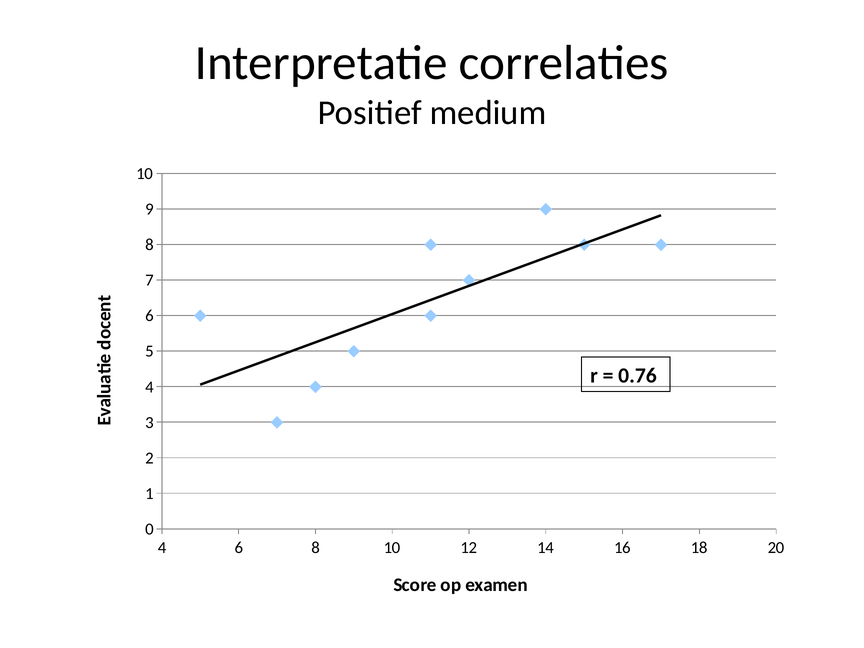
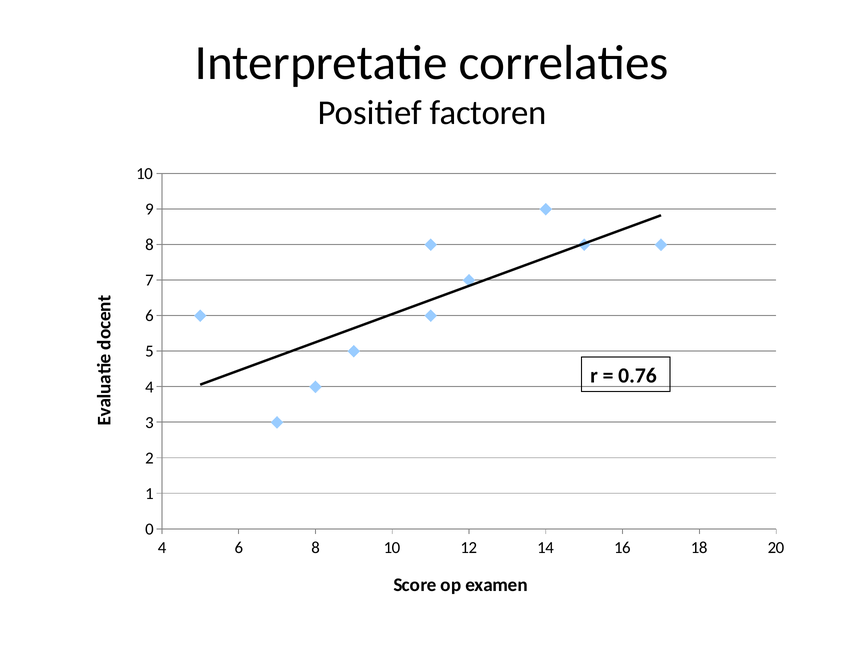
medium: medium -> factoren
